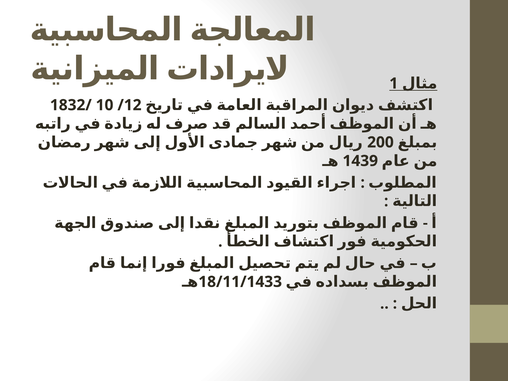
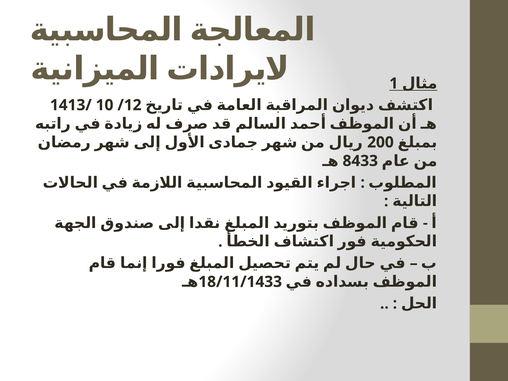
1832: 1832 -> 1413
1439: 1439 -> 8433
